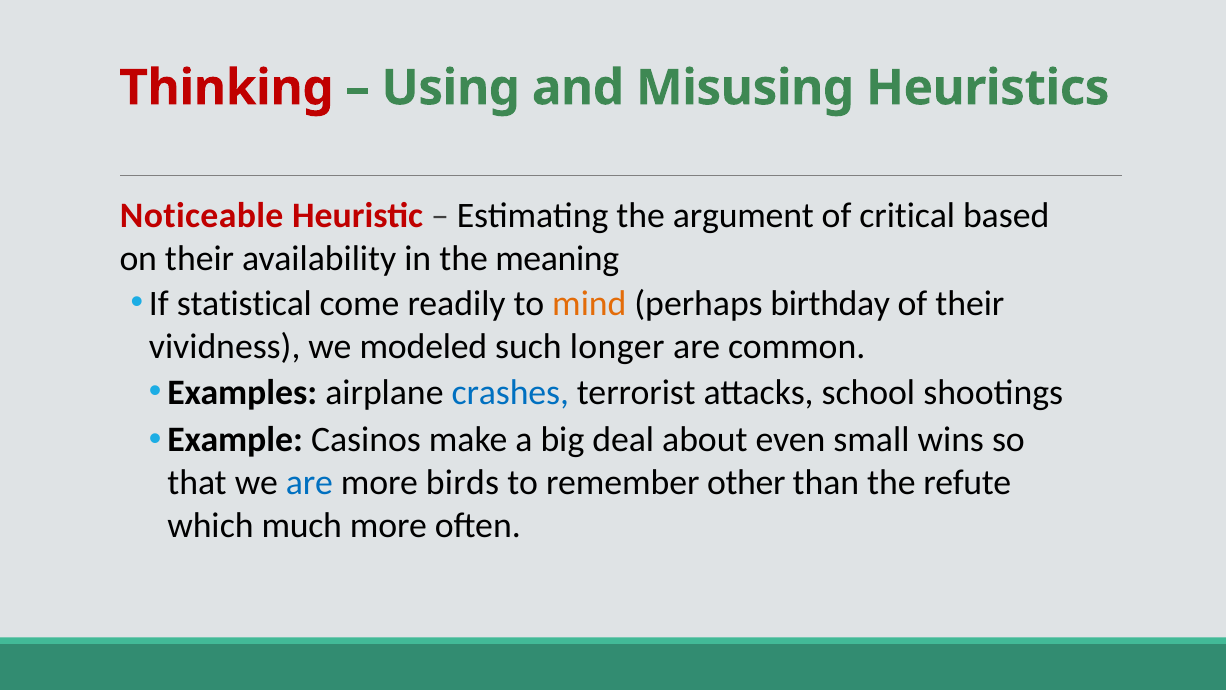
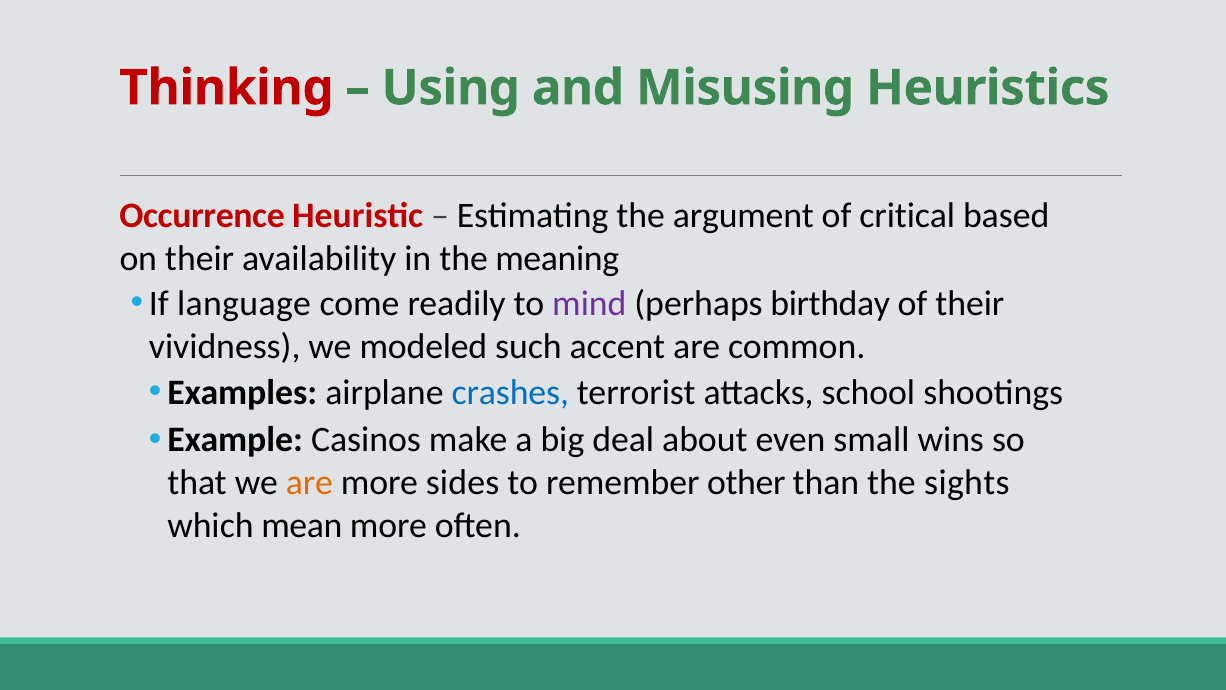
Noticeable: Noticeable -> Occurrence
statistical: statistical -> language
mind colour: orange -> purple
longer: longer -> accent
are at (309, 483) colour: blue -> orange
birds: birds -> sides
refute: refute -> sights
much: much -> mean
